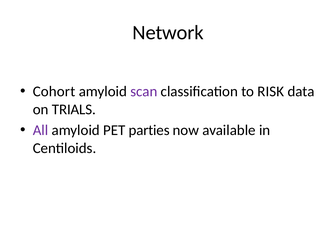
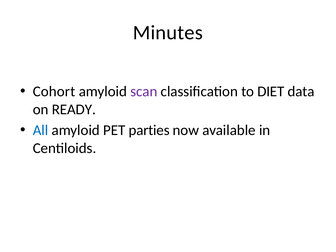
Network: Network -> Minutes
RISK: RISK -> DIET
TRIALS: TRIALS -> READY
All colour: purple -> blue
